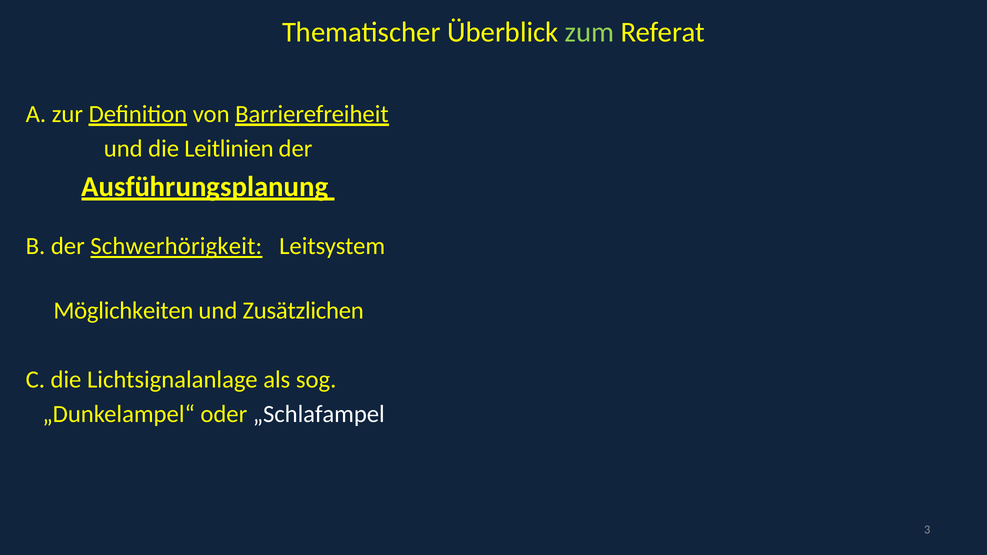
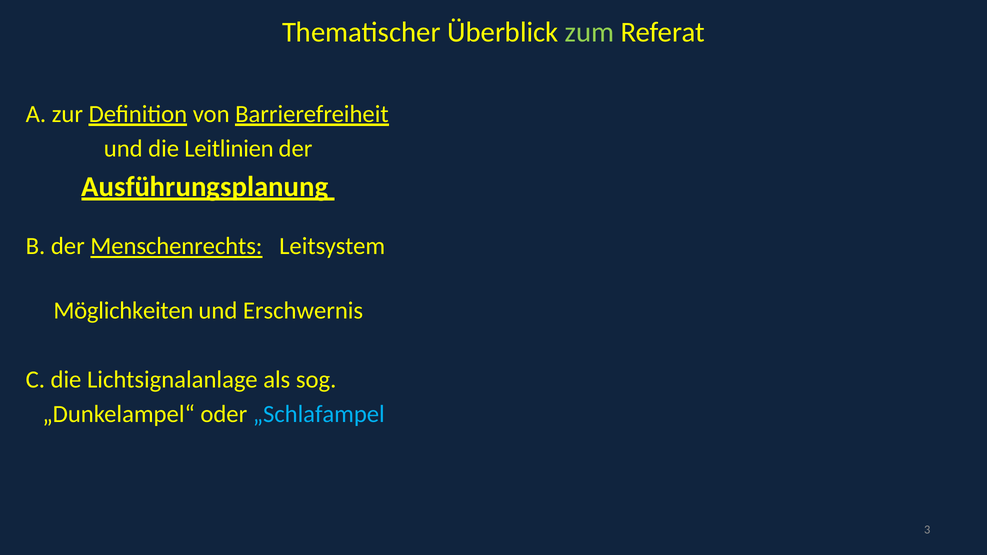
Schwerhörigkeit: Schwerhörigkeit -> Menschenrechts
Zusätzlichen: Zusätzlichen -> Erschwernis
„Schlafampel colour: white -> light blue
